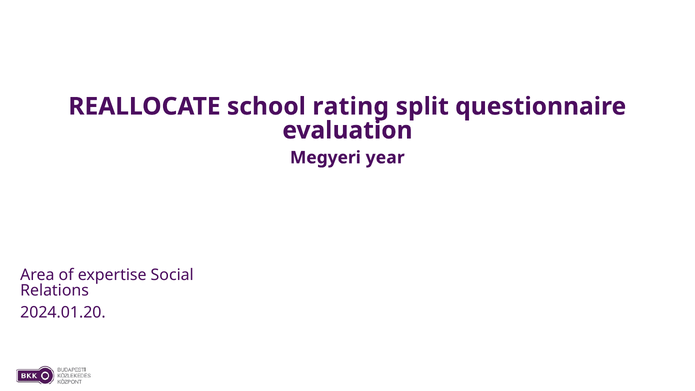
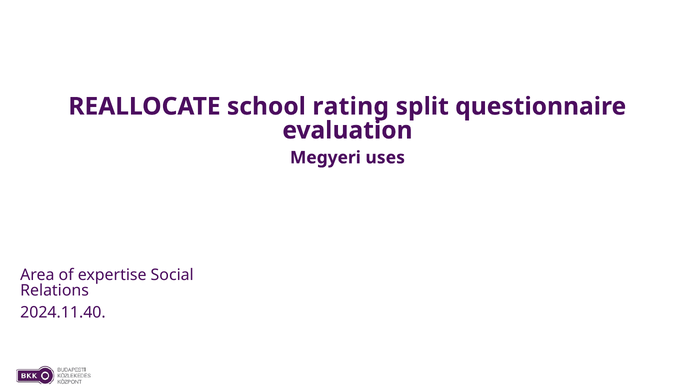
year: year -> uses
2024.01.20: 2024.01.20 -> 2024.11.40
